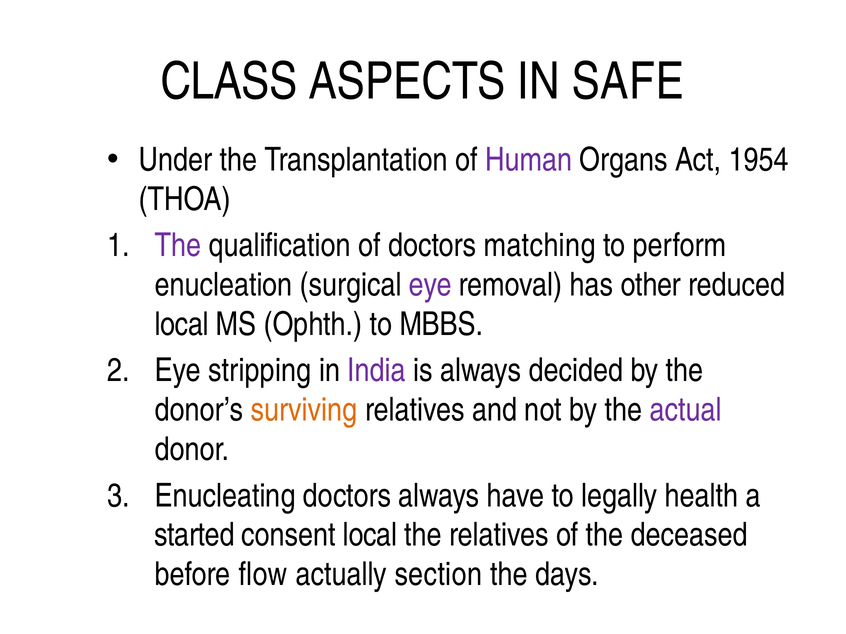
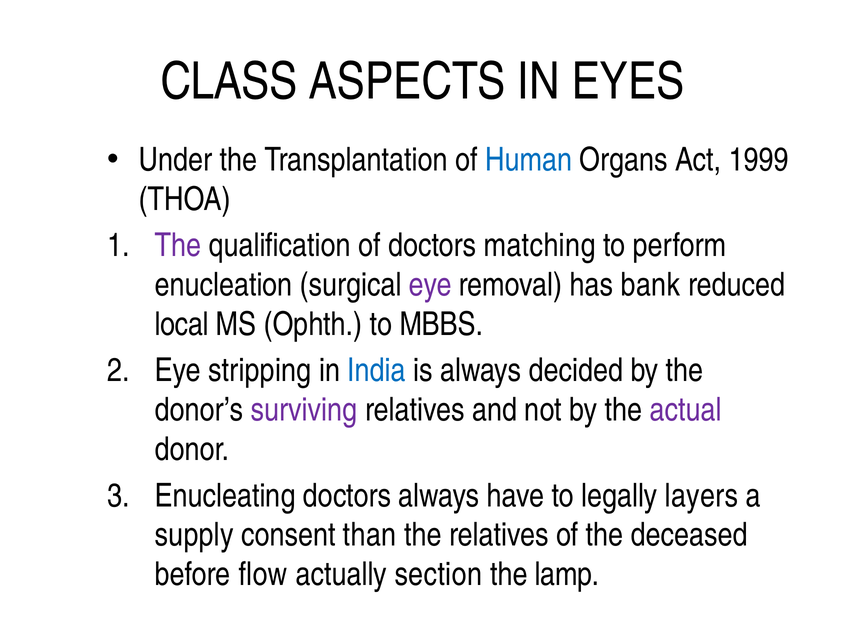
SAFE: SAFE -> EYES
Human colour: purple -> blue
1954: 1954 -> 1999
other: other -> bank
India colour: purple -> blue
surviving colour: orange -> purple
health: health -> layers
started: started -> supply
consent local: local -> than
days: days -> lamp
